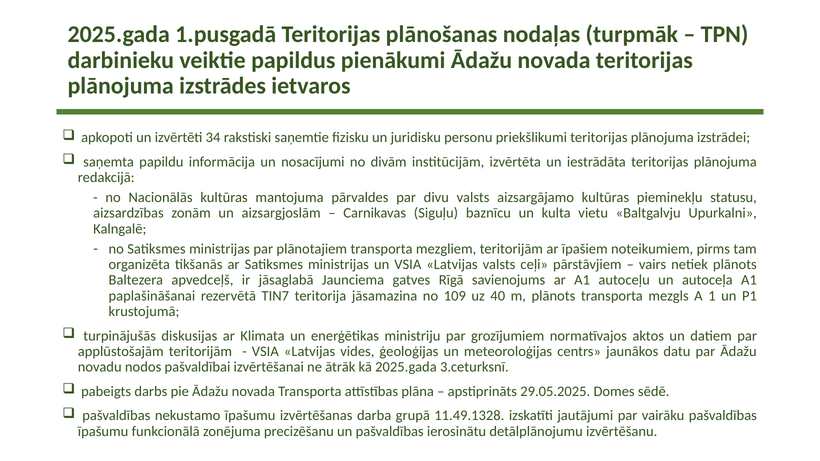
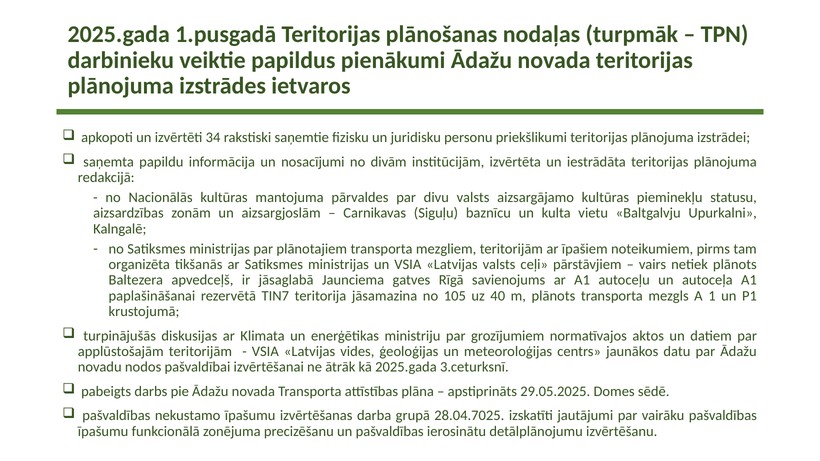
109: 109 -> 105
11.49.1328: 11.49.1328 -> 28.04.7025
